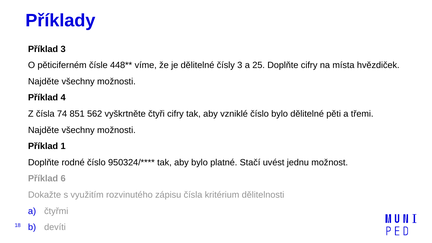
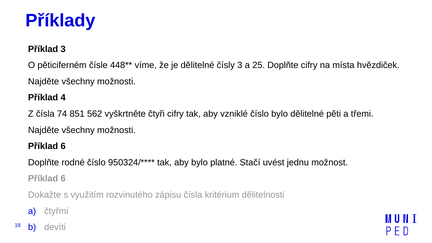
1 at (63, 146): 1 -> 6
